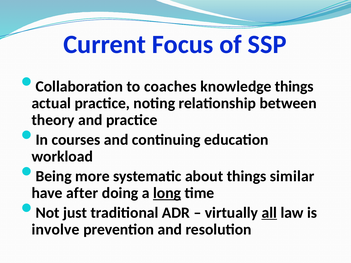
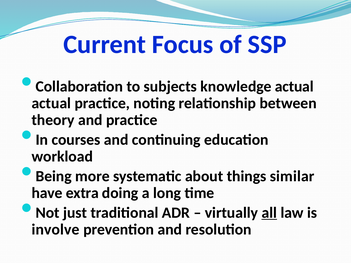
coaches: coaches -> subjects
knowledge things: things -> actual
after: after -> extra
long underline: present -> none
